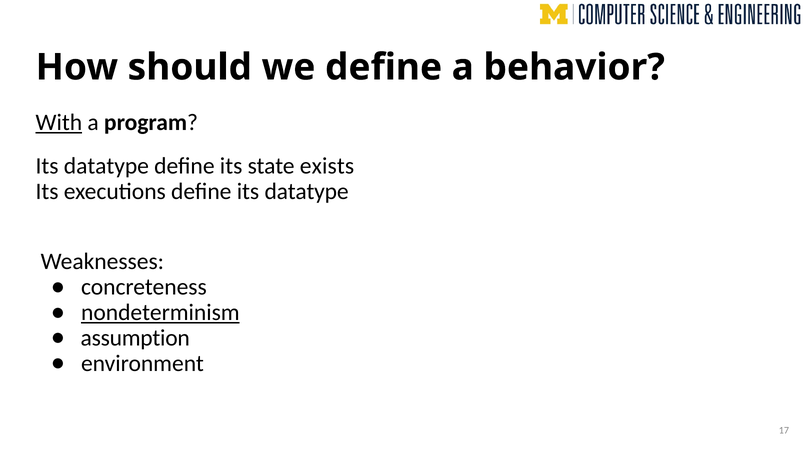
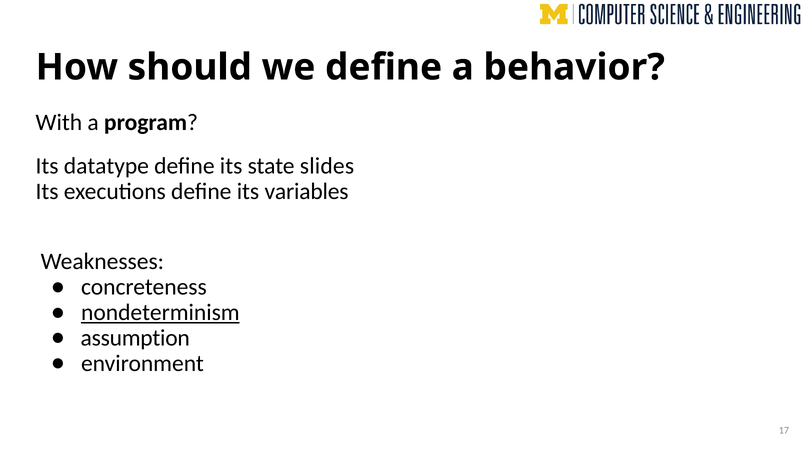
With underline: present -> none
exists: exists -> slides
define its datatype: datatype -> variables
